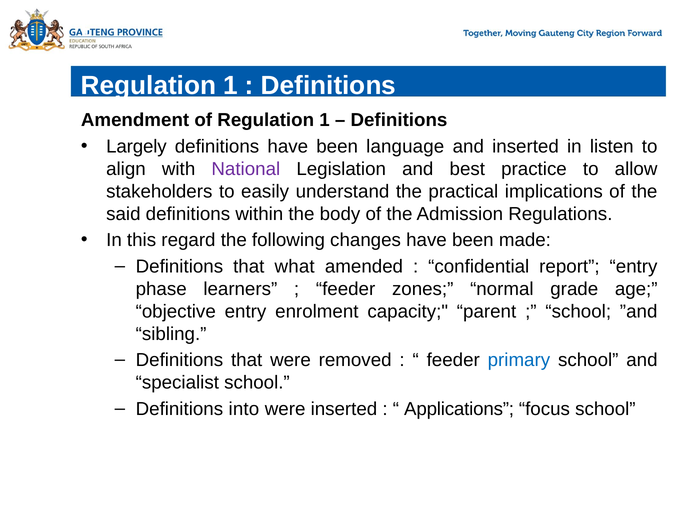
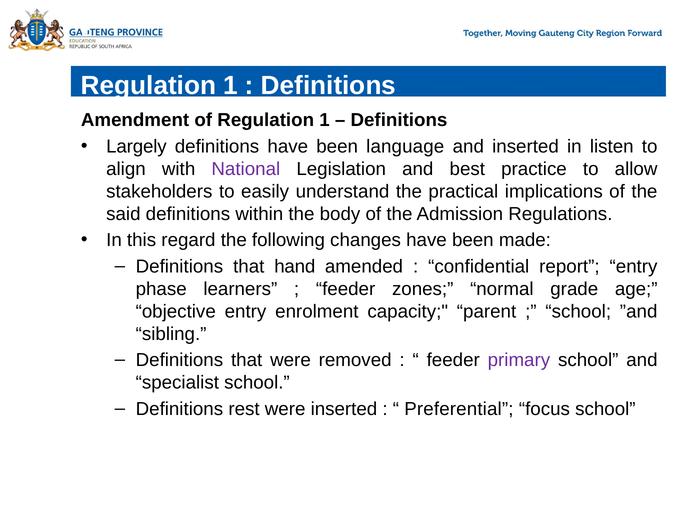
what: what -> hand
primary colour: blue -> purple
into: into -> rest
Applications: Applications -> Preferential
